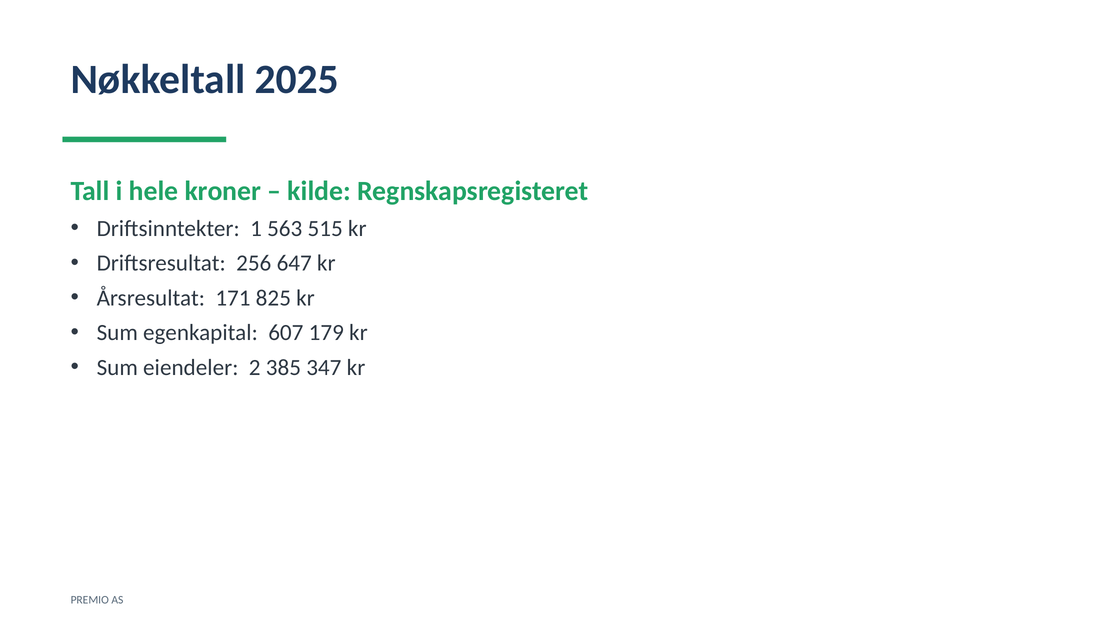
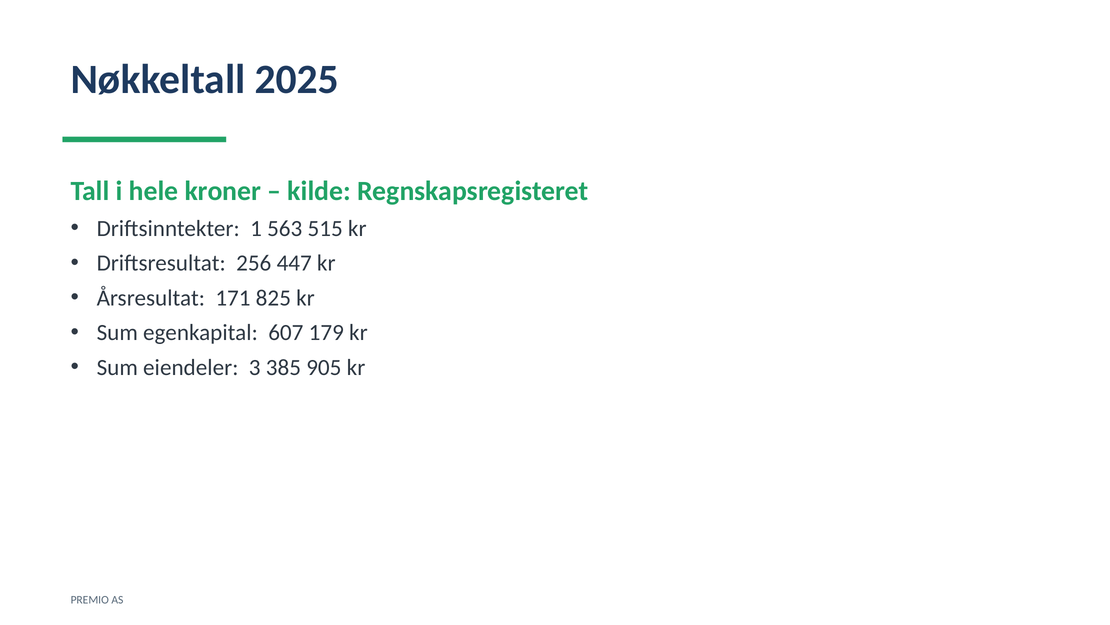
647: 647 -> 447
2: 2 -> 3
347: 347 -> 905
